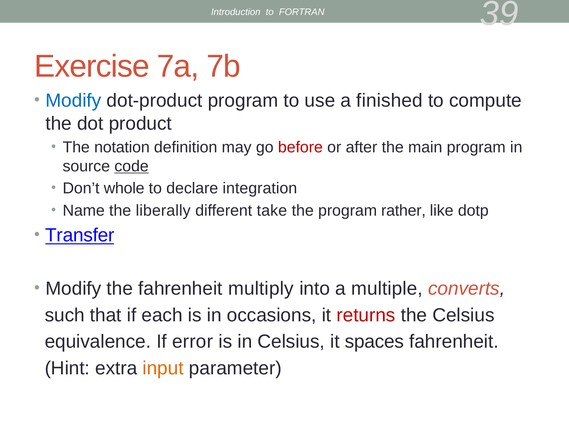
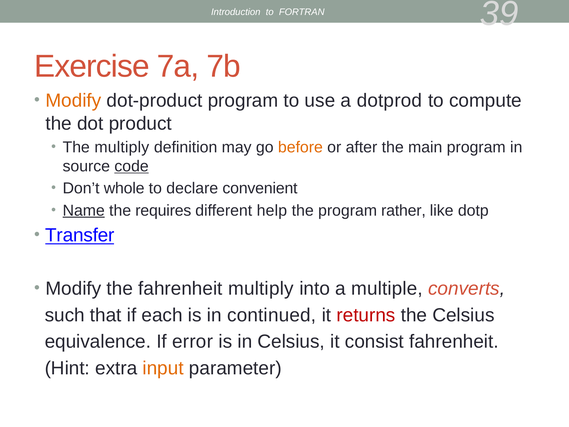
Modify at (73, 101) colour: blue -> orange
finished: finished -> dotprod
The notation: notation -> multiply
before colour: red -> orange
integration: integration -> convenient
Name underline: none -> present
liberally: liberally -> requires
take: take -> help
occasions: occasions -> continued
spaces: spaces -> consist
